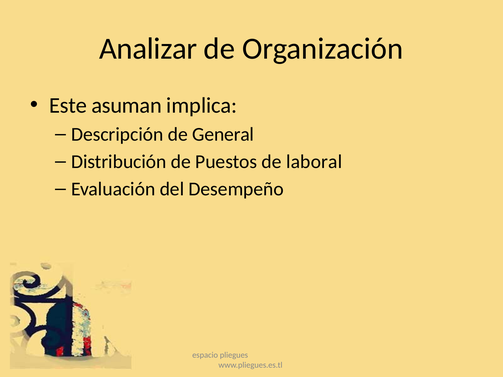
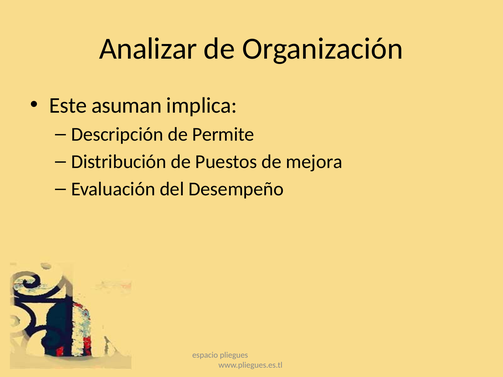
General: General -> Permite
laboral: laboral -> mejora
